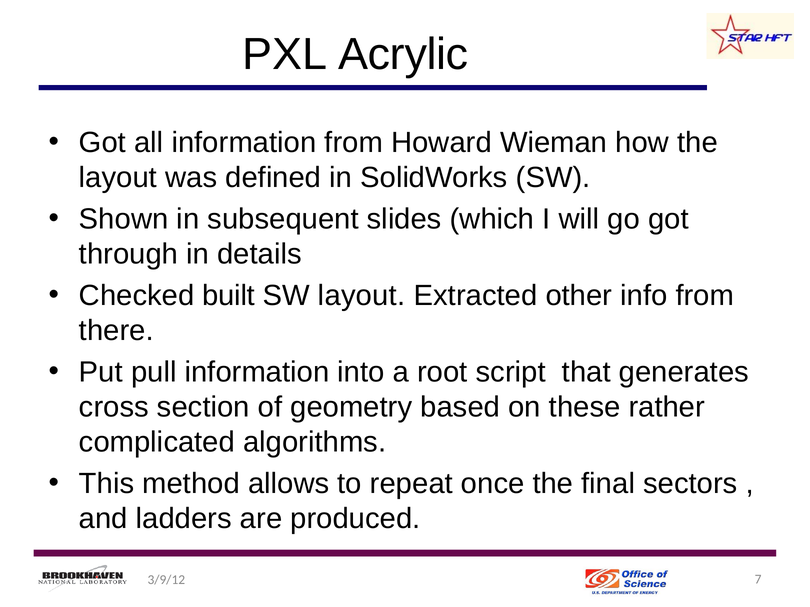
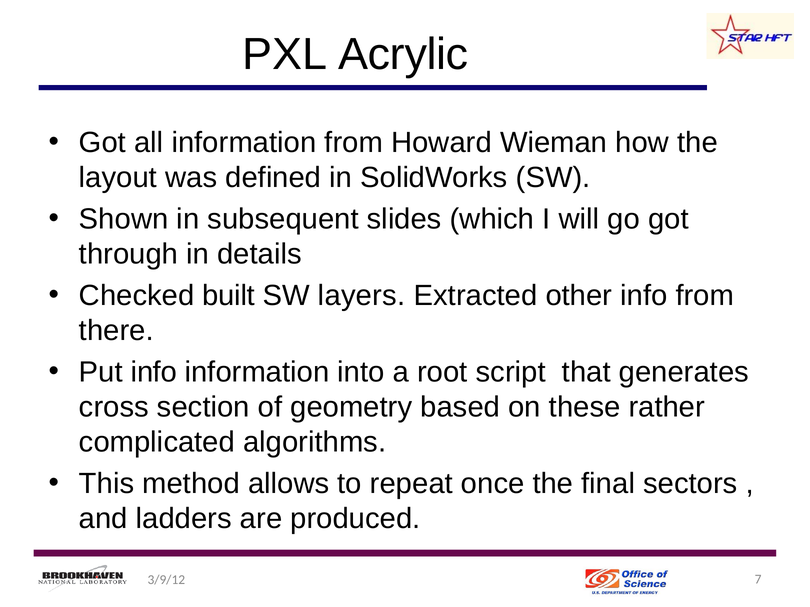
SW layout: layout -> layers
Put pull: pull -> info
